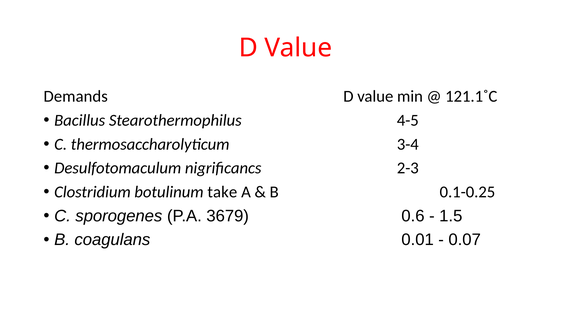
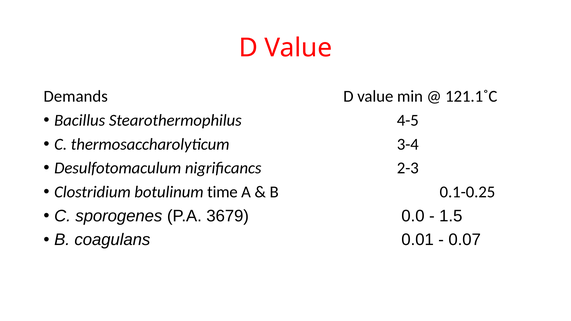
take: take -> time
0.6: 0.6 -> 0.0
